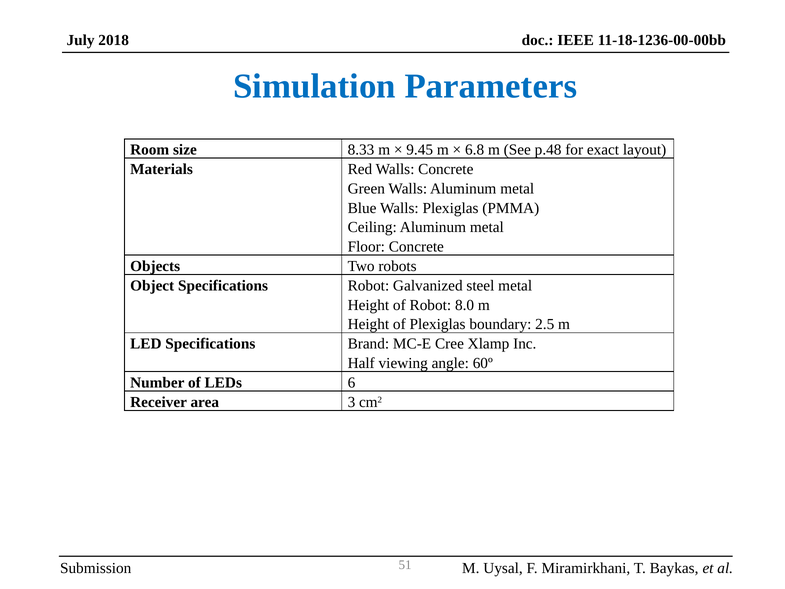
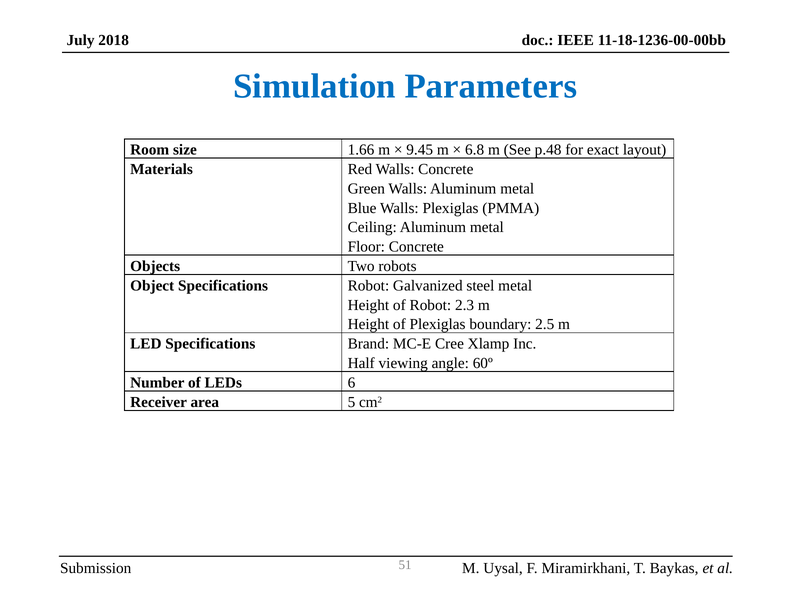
8.33: 8.33 -> 1.66
8.0: 8.0 -> 2.3
3: 3 -> 5
